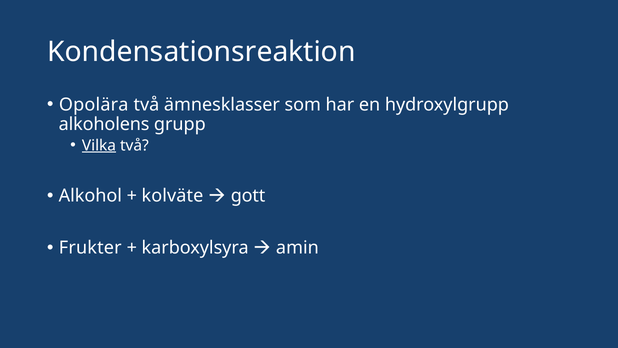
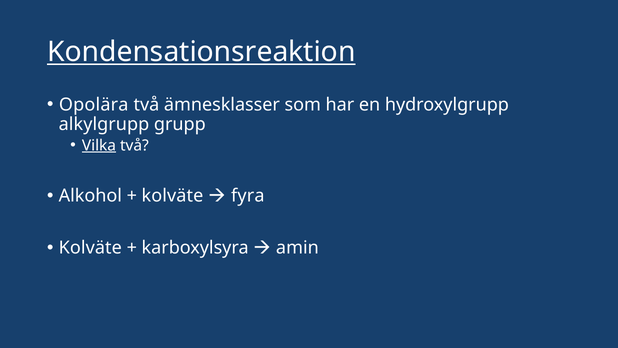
Kondensationsreaktion underline: none -> present
alkoholens: alkoholens -> alkylgrupp
gott: gott -> fyra
Frukter at (90, 247): Frukter -> Kolväte
